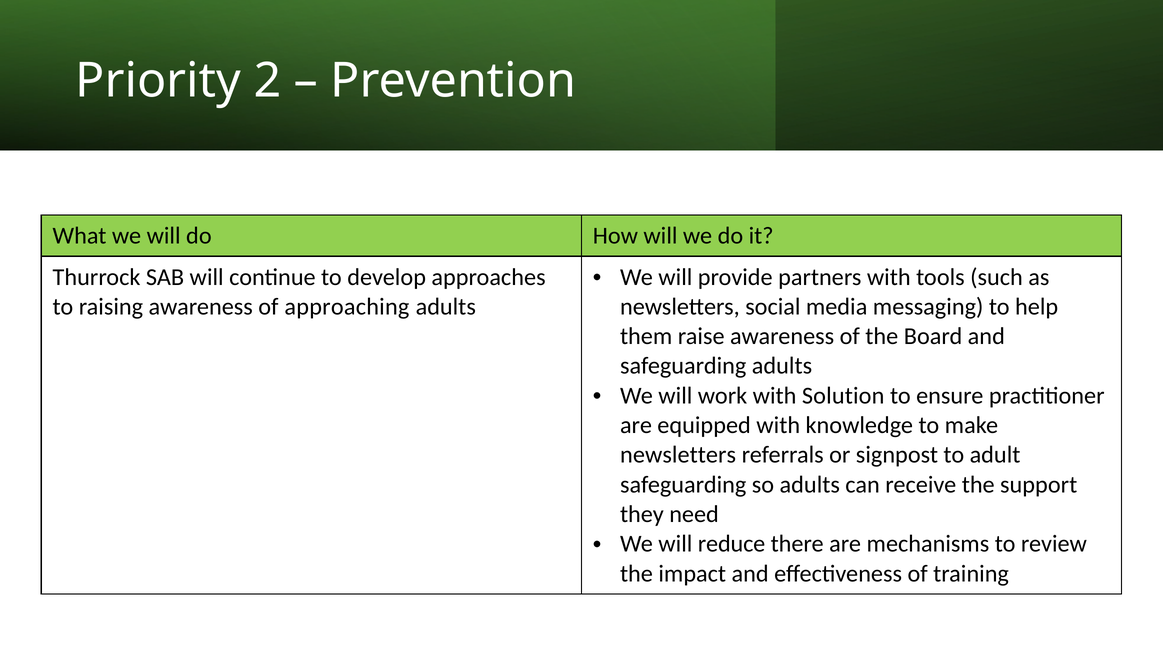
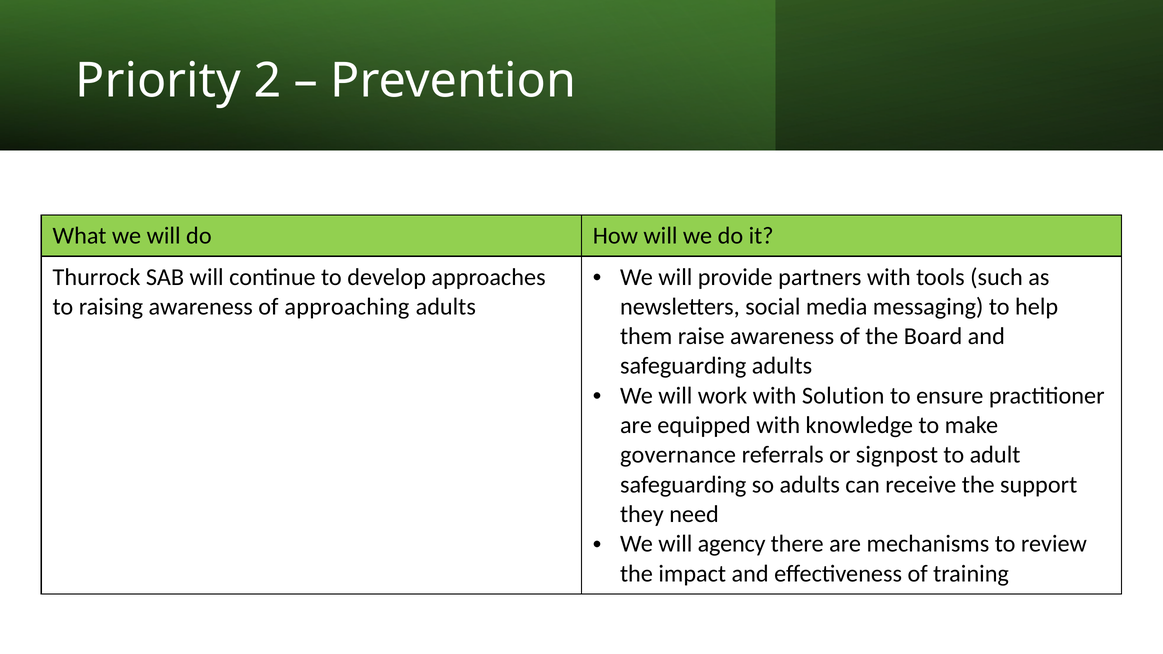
newsletters at (678, 455): newsletters -> governance
reduce: reduce -> agency
